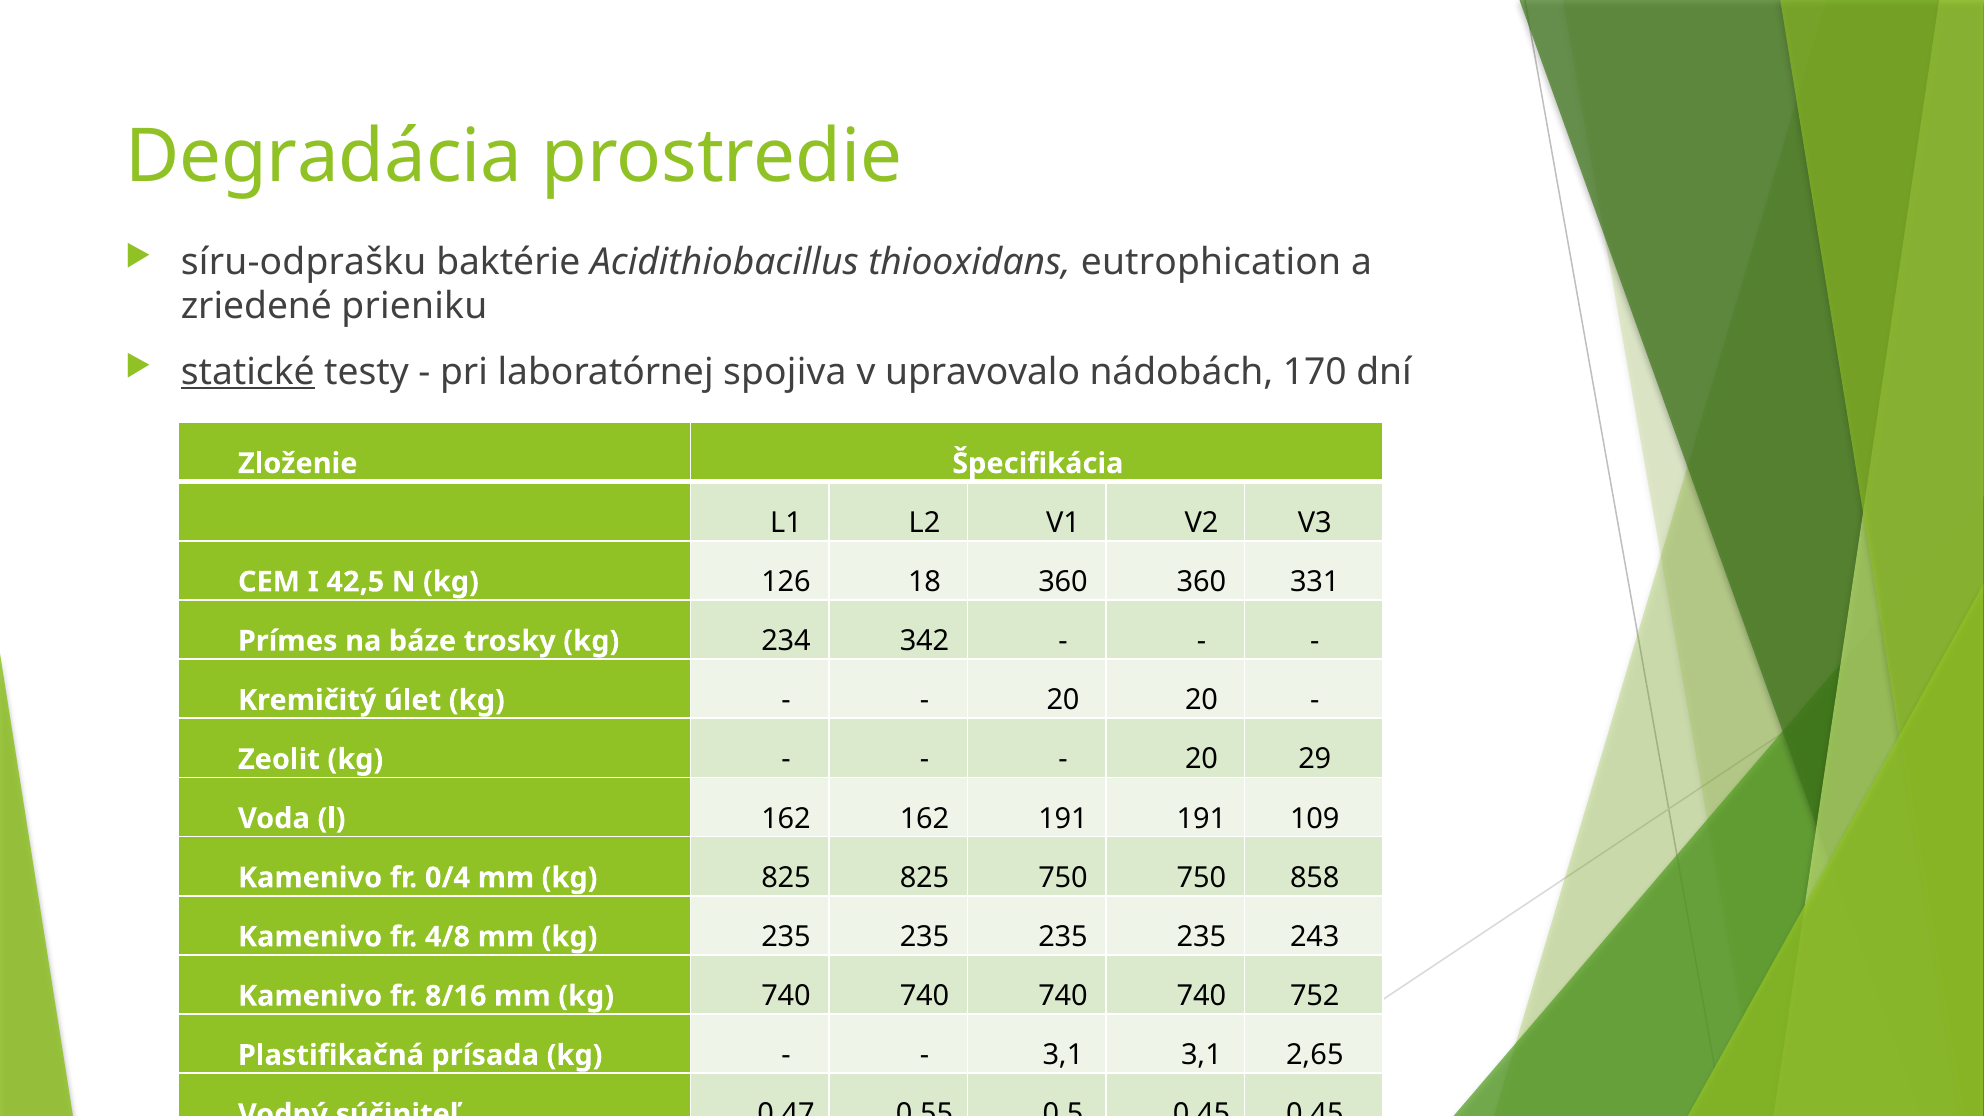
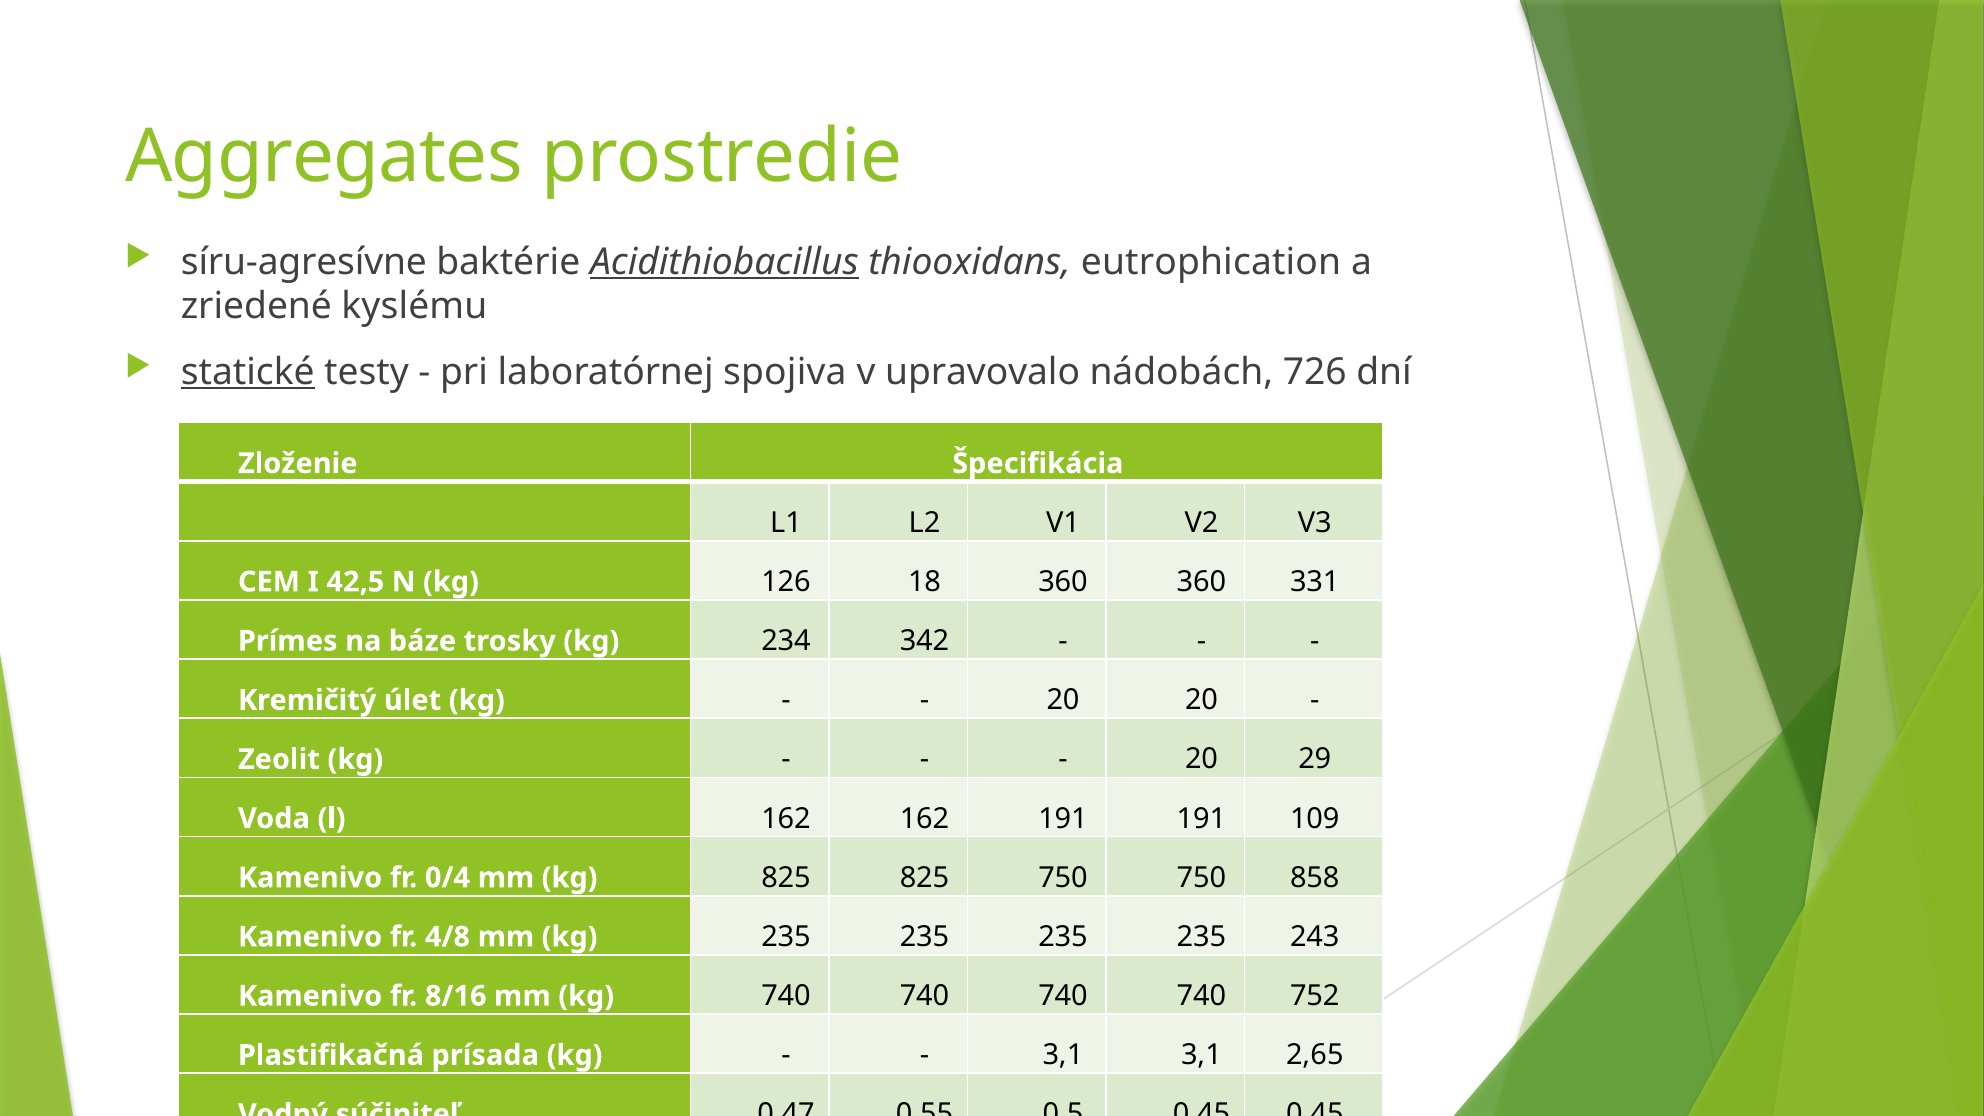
Degradácia: Degradácia -> Aggregates
síru-odprašku: síru-odprašku -> síru-agresívne
Acidithiobacillus underline: none -> present
prieniku: prieniku -> kyslému
170: 170 -> 726
